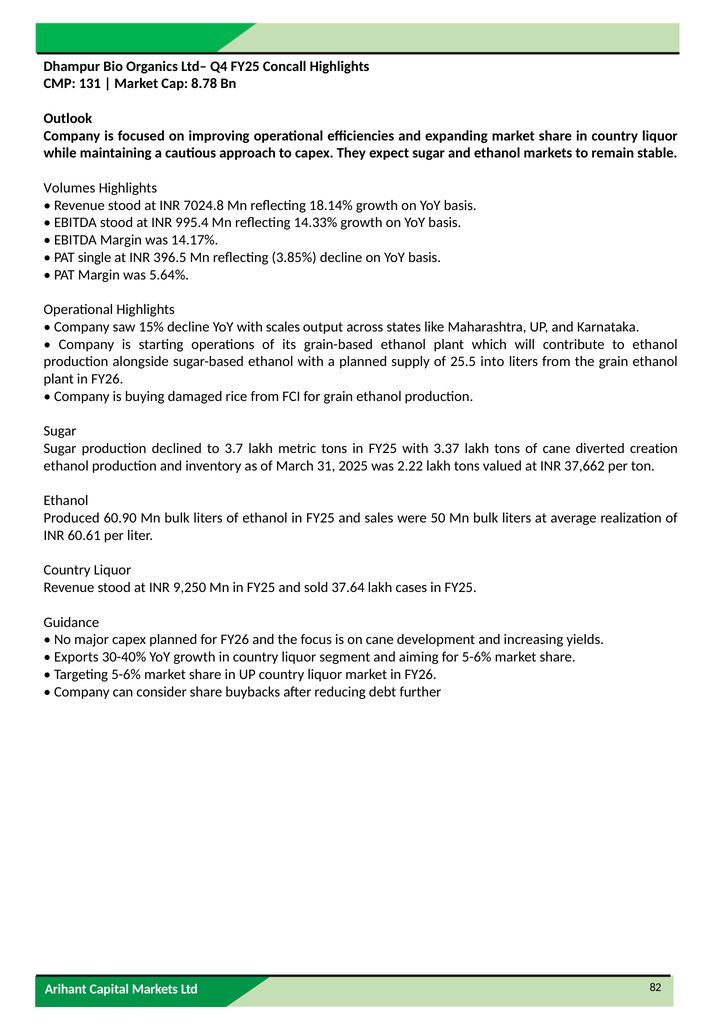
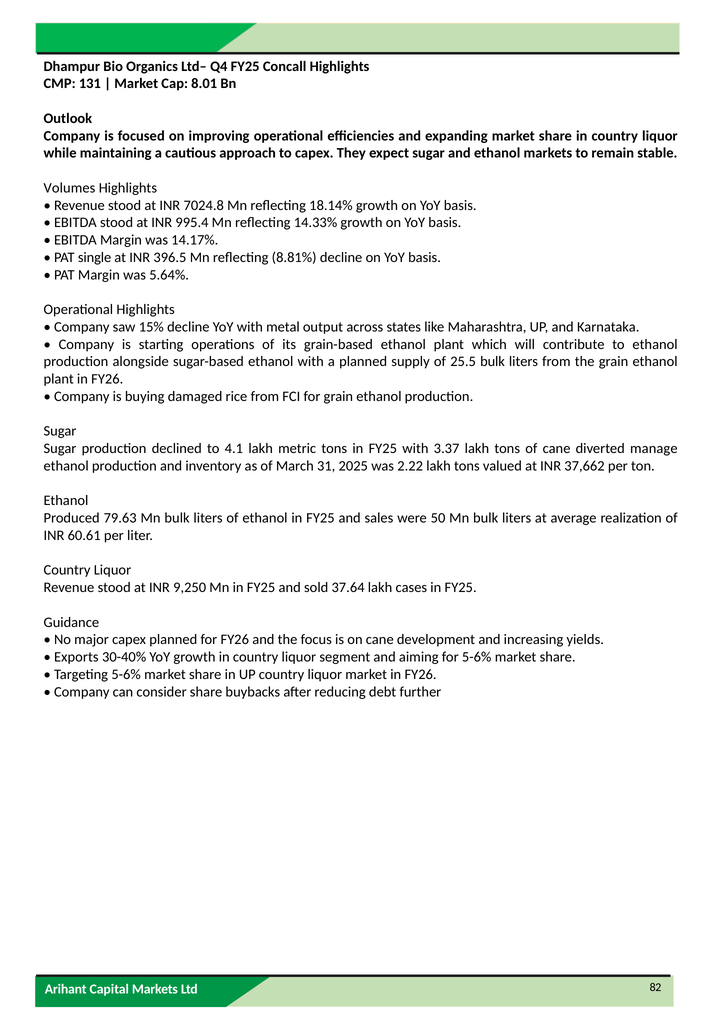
8.78: 8.78 -> 8.01
3.85%: 3.85% -> 8.81%
scales: scales -> metal
25.5 into: into -> bulk
3.7: 3.7 -> 4.1
creation: creation -> manage
60.90: 60.90 -> 79.63
